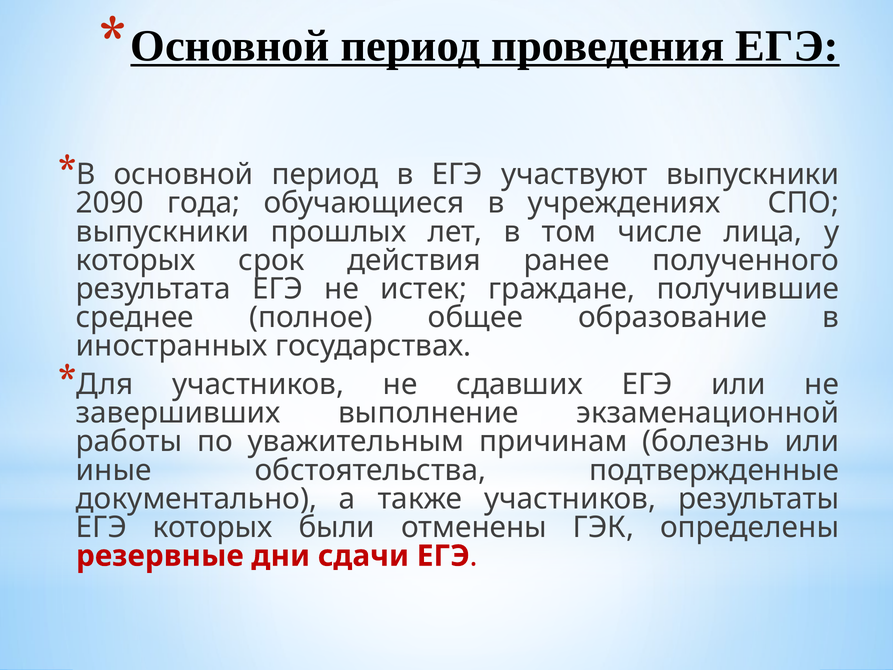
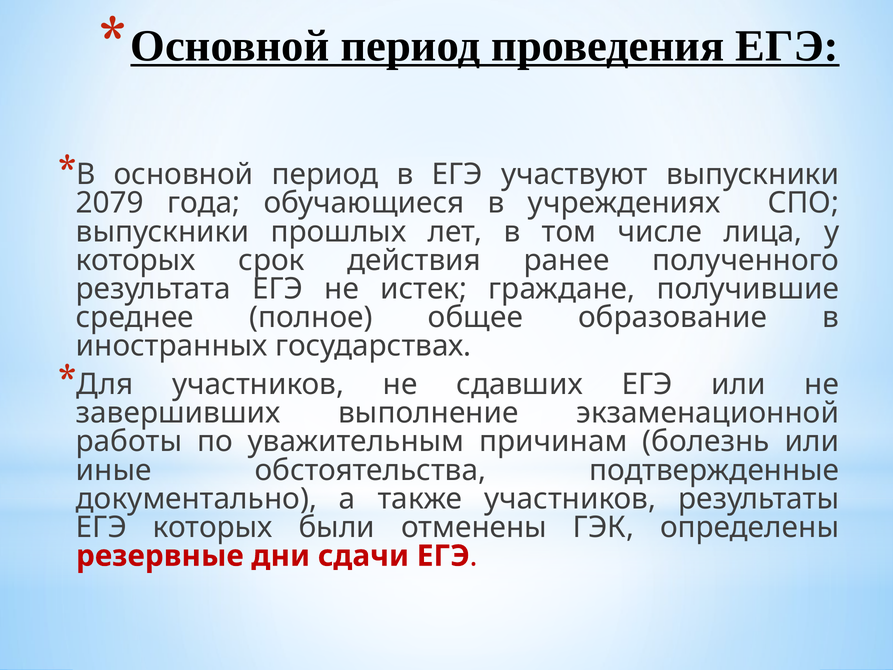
2090: 2090 -> 2079
